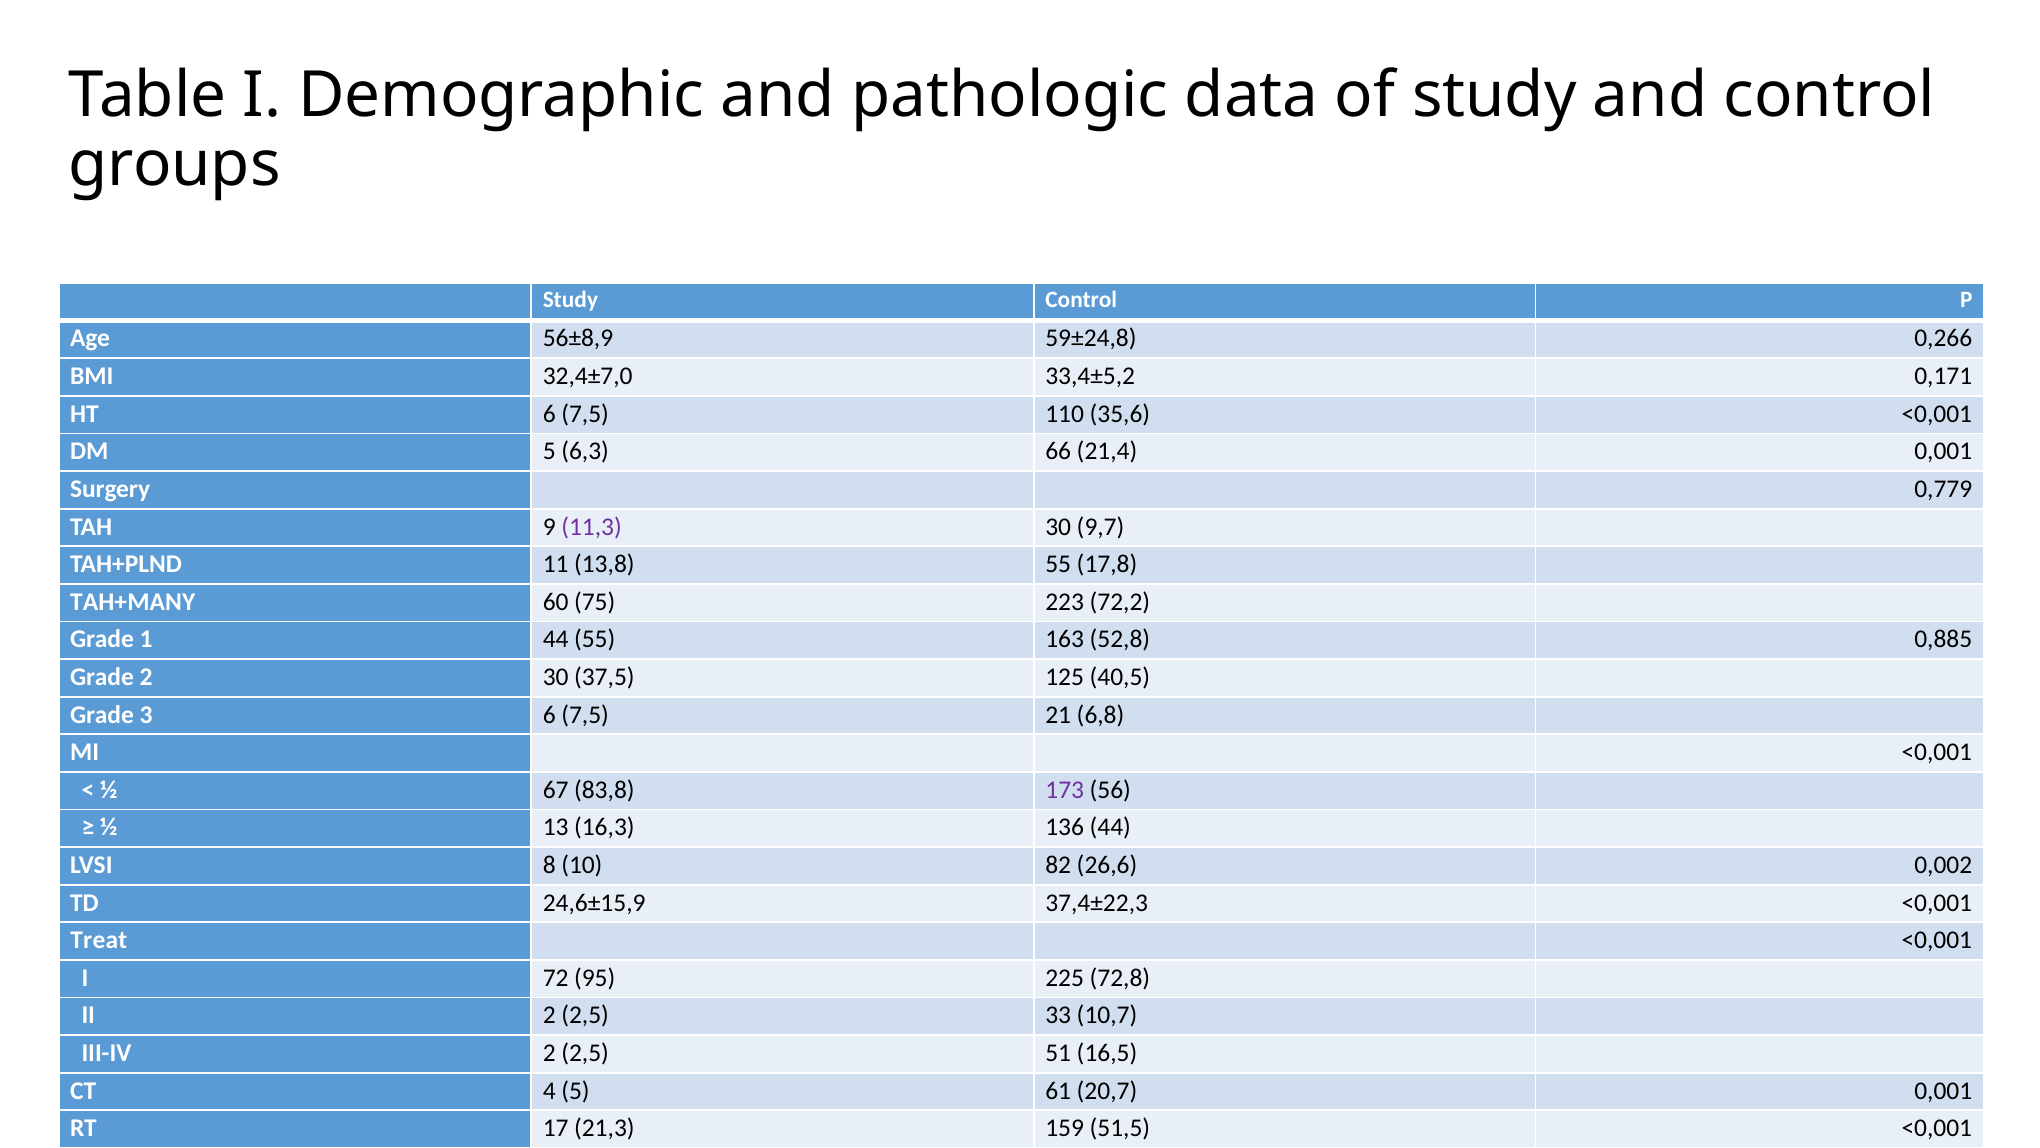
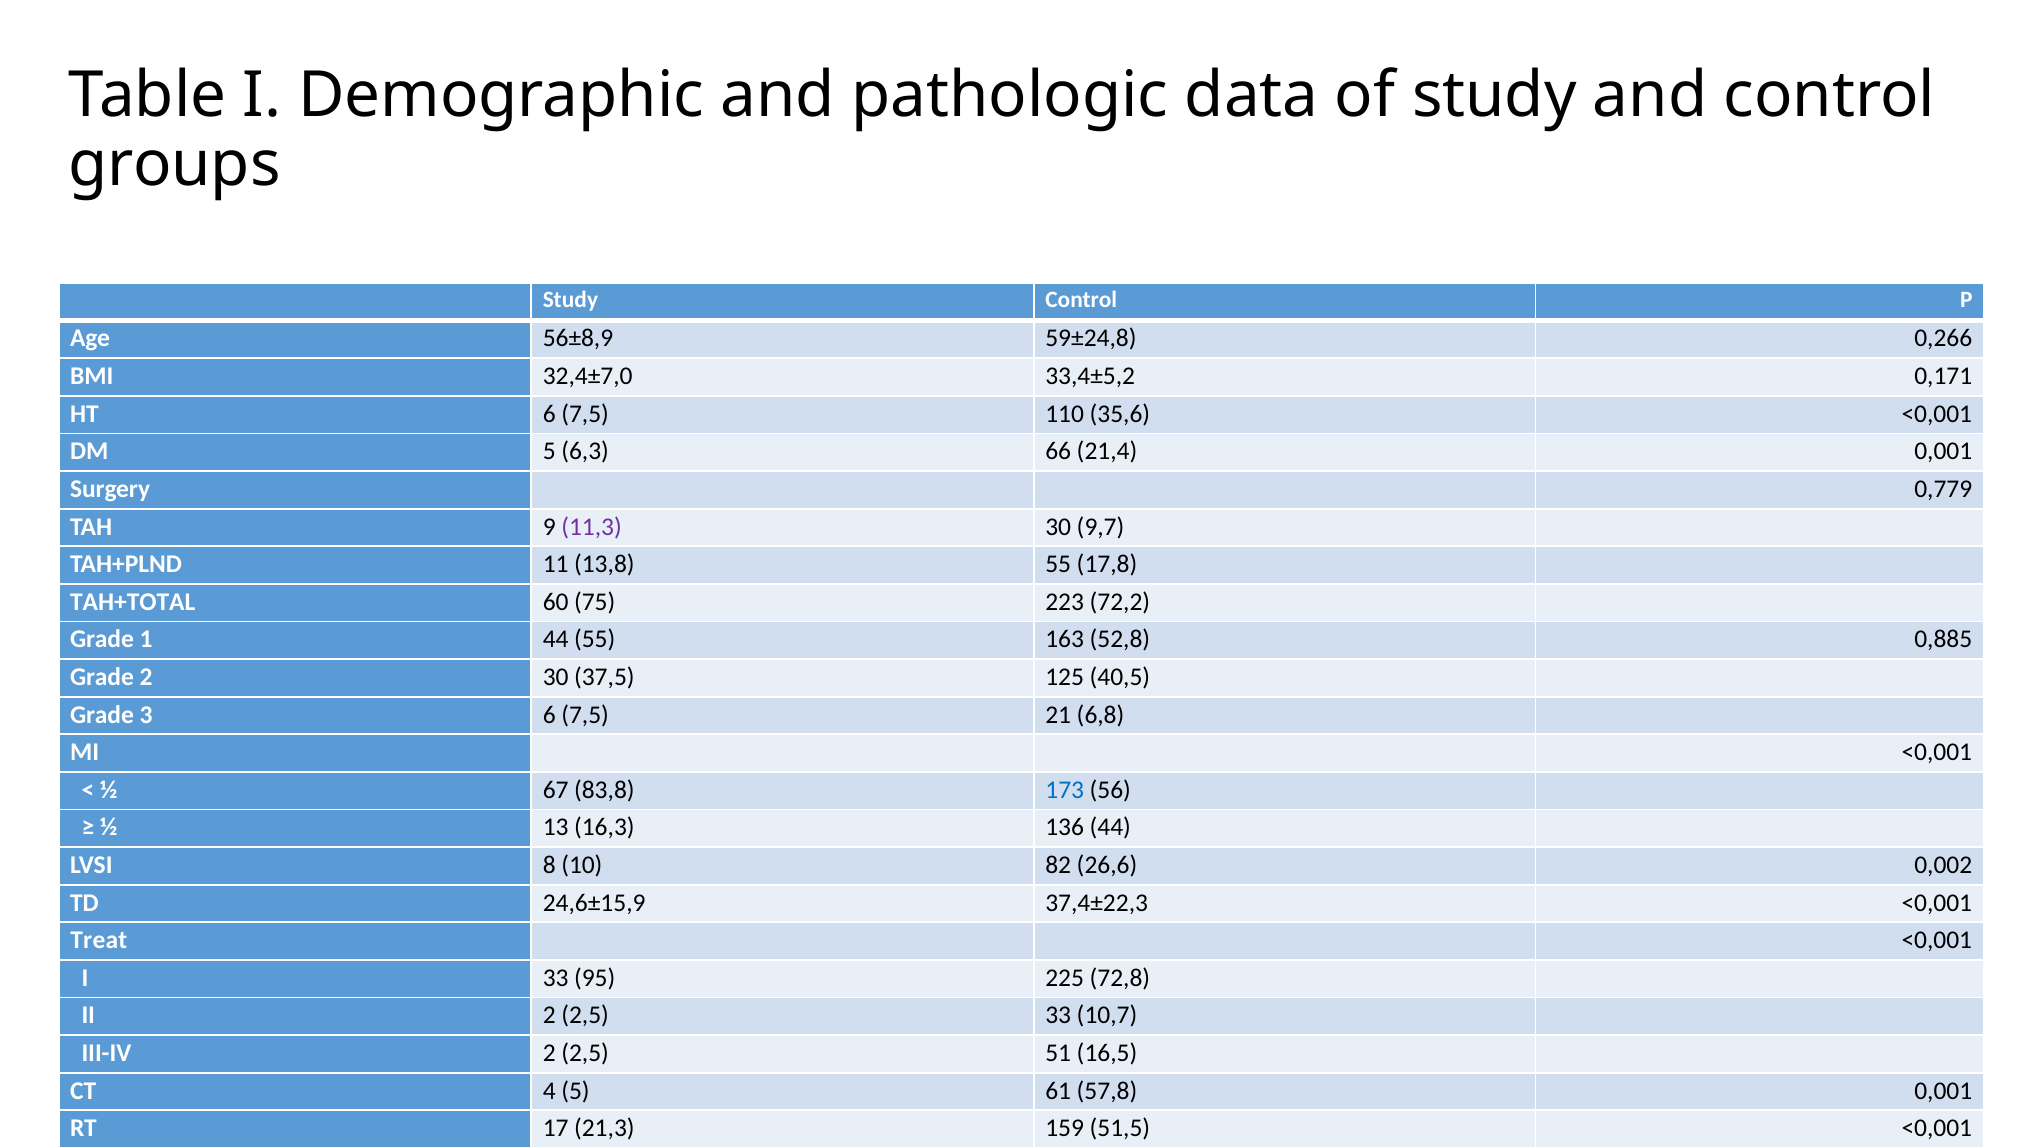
TAH+MANY: TAH+MANY -> TAH+TOTAL
173 colour: purple -> blue
I 72: 72 -> 33
20,7: 20,7 -> 57,8
